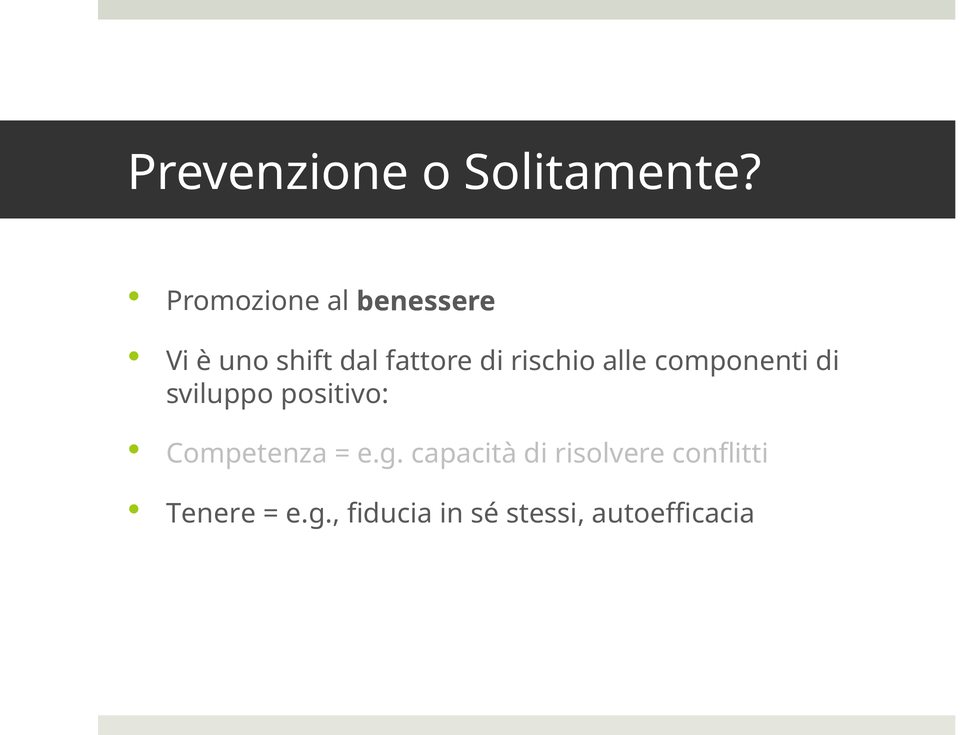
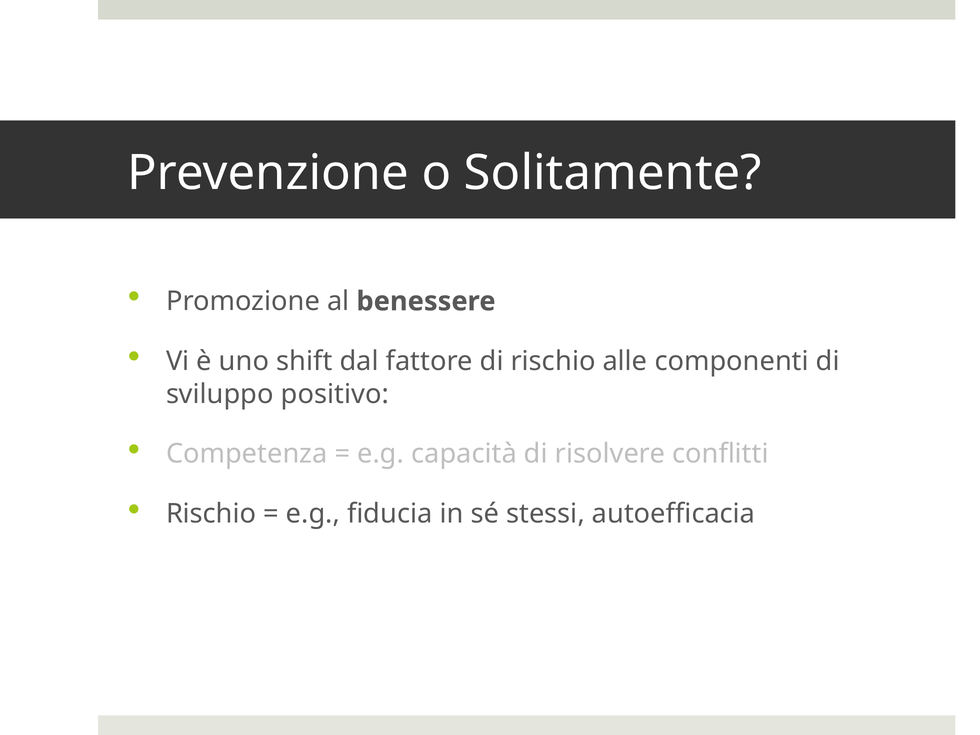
Tenere at (211, 514): Tenere -> Rischio
